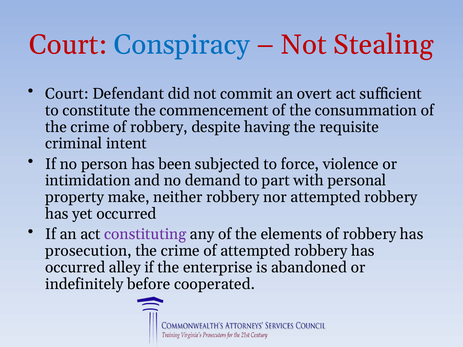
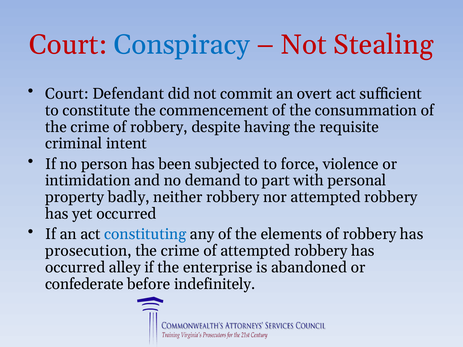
make: make -> badly
constituting colour: purple -> blue
indefinitely: indefinitely -> confederate
cooperated: cooperated -> indefinitely
